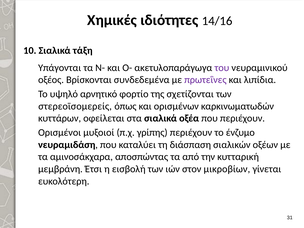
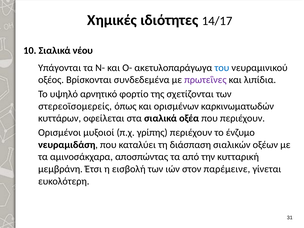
14/16: 14/16 -> 14/17
τάξη: τάξη -> νέου
του colour: purple -> blue
μικροβίων: μικροβίων -> παρέμεινε
